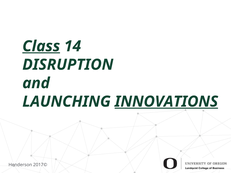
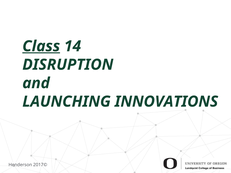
INNOVATIONS underline: present -> none
